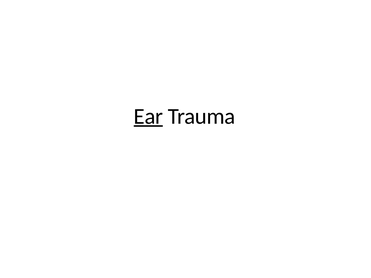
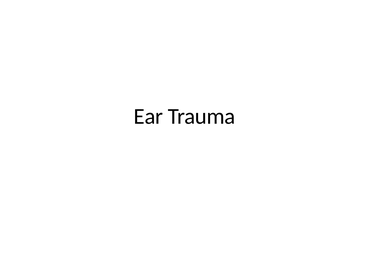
Ear underline: present -> none
